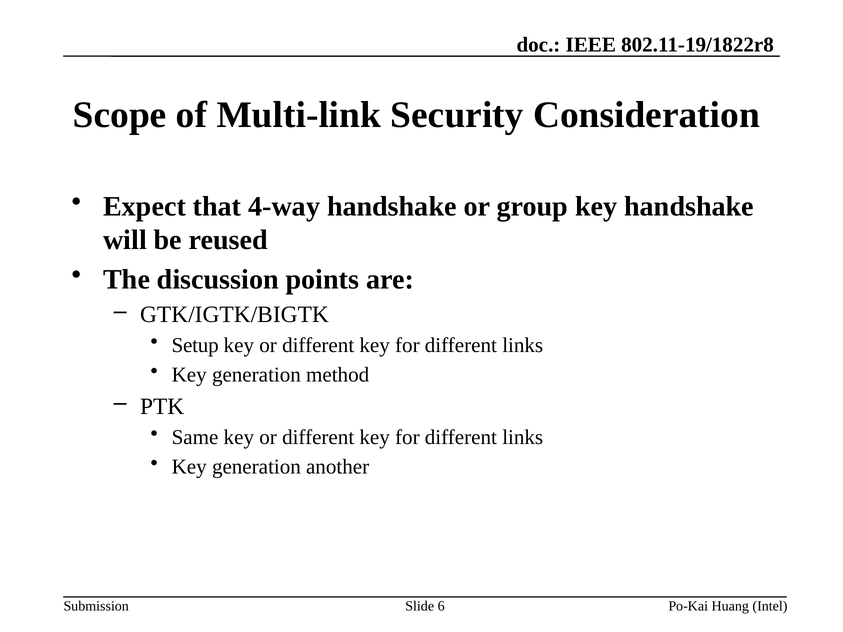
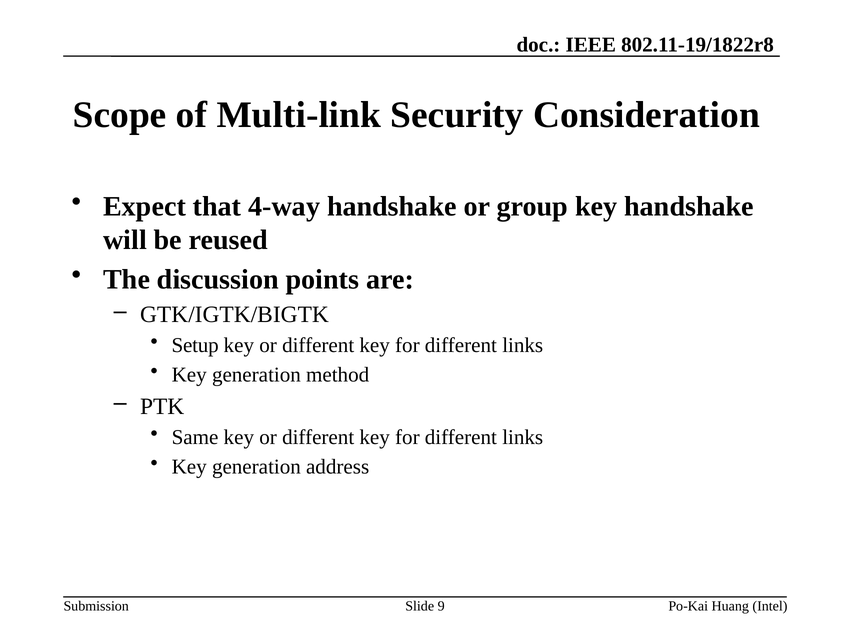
another: another -> address
6: 6 -> 9
